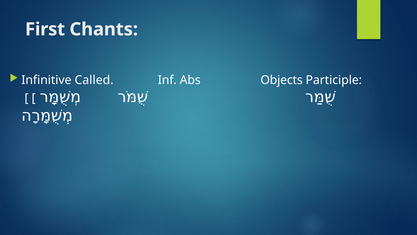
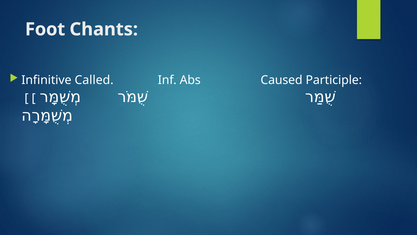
First: First -> Foot
Objects: Objects -> Caused
